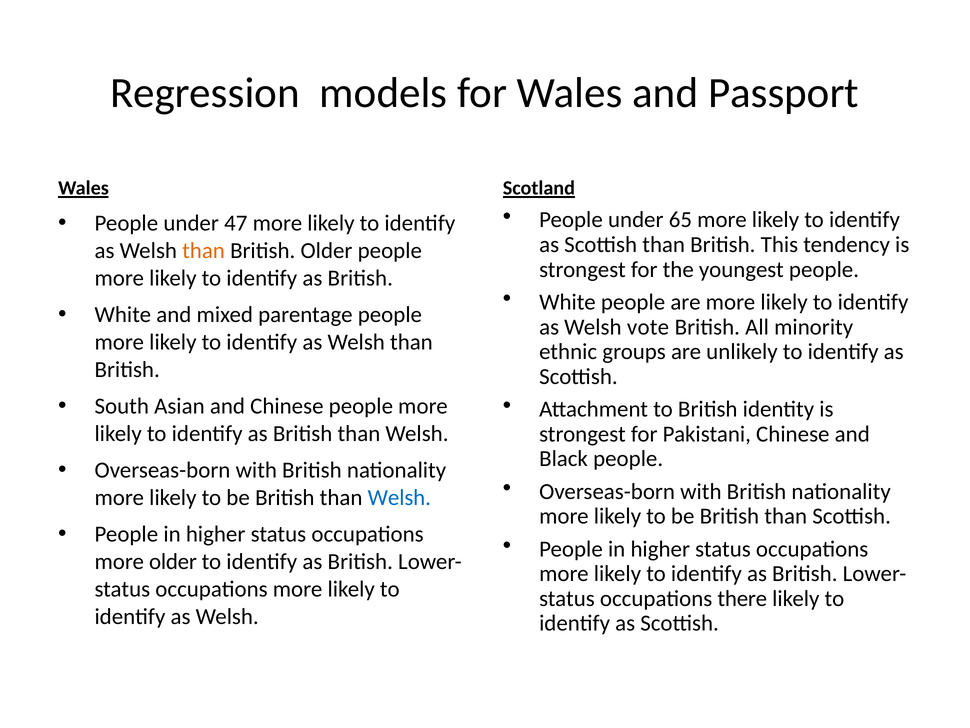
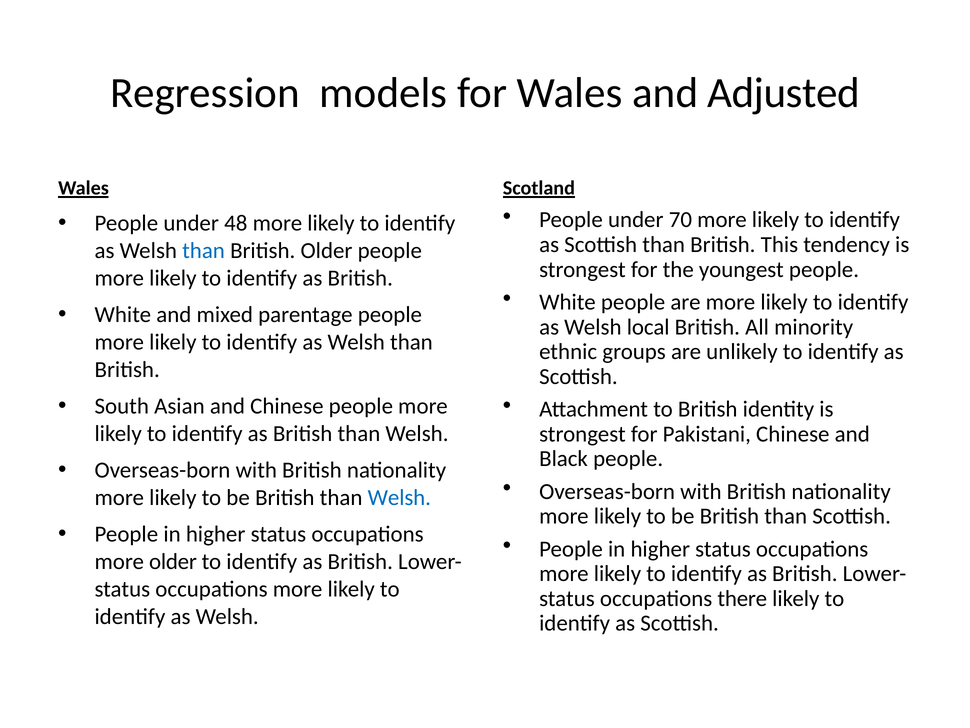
Passport: Passport -> Adjusted
65: 65 -> 70
47: 47 -> 48
than at (204, 251) colour: orange -> blue
vote: vote -> local
